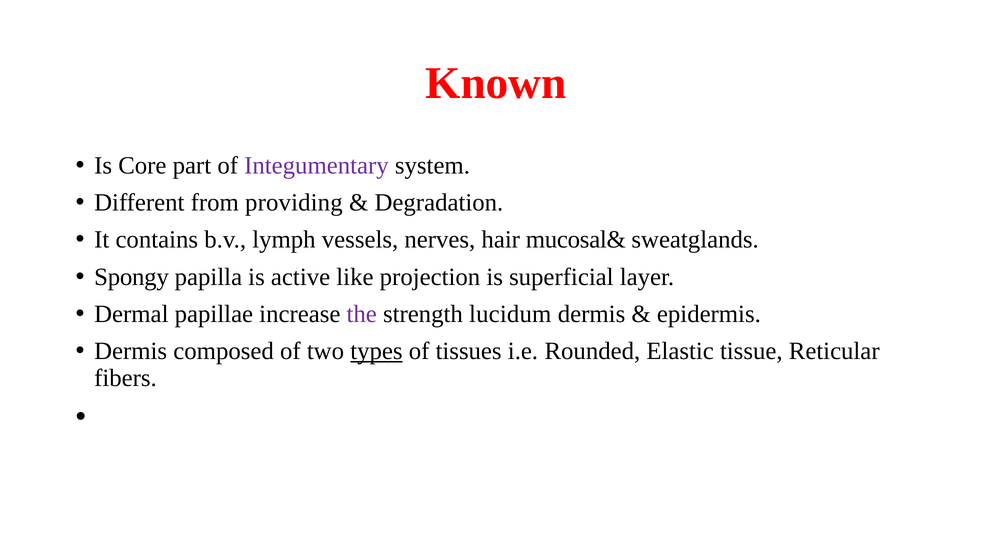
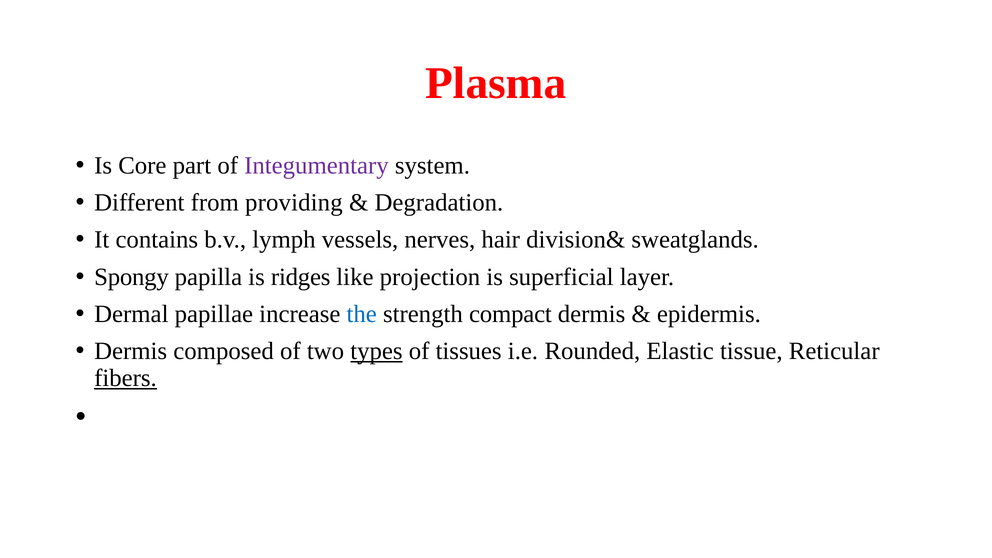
Known: Known -> Plasma
mucosal&: mucosal& -> division&
active: active -> ridges
the colour: purple -> blue
lucidum: lucidum -> compact
fibers underline: none -> present
